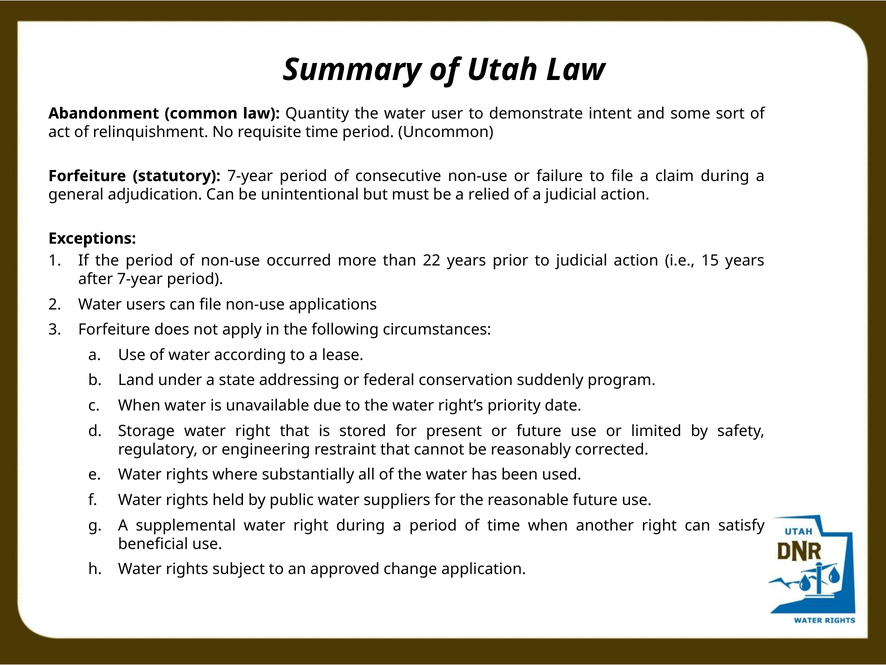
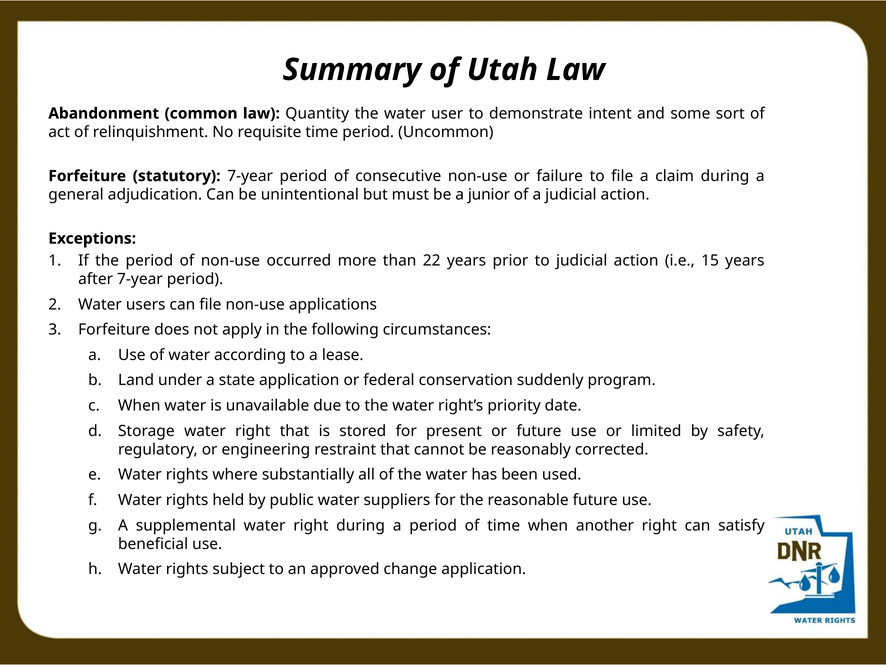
relied: relied -> junior
state addressing: addressing -> application
